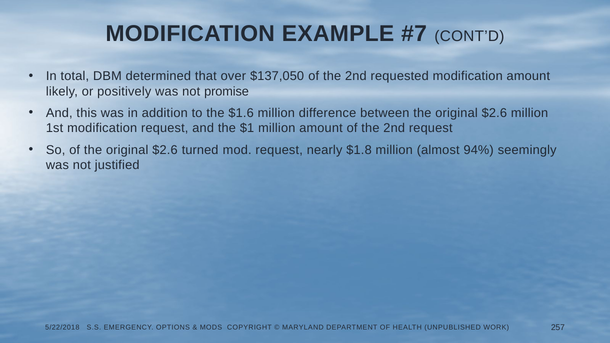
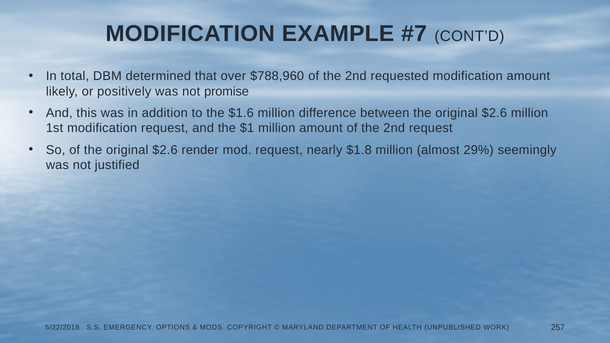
$137,050: $137,050 -> $788,960
turned: turned -> render
94%: 94% -> 29%
